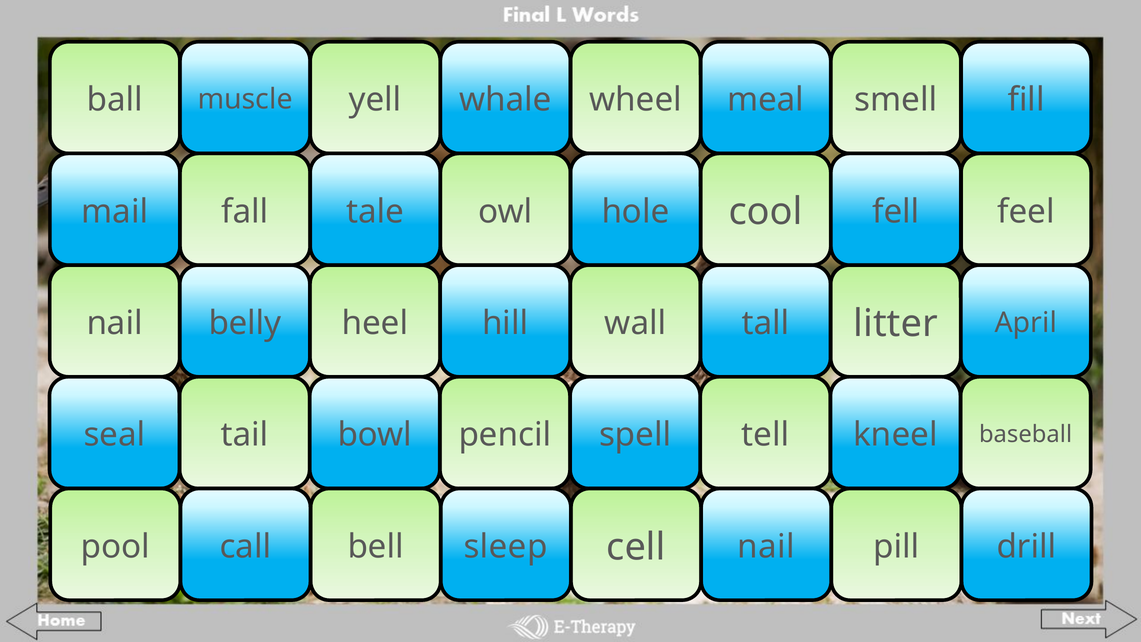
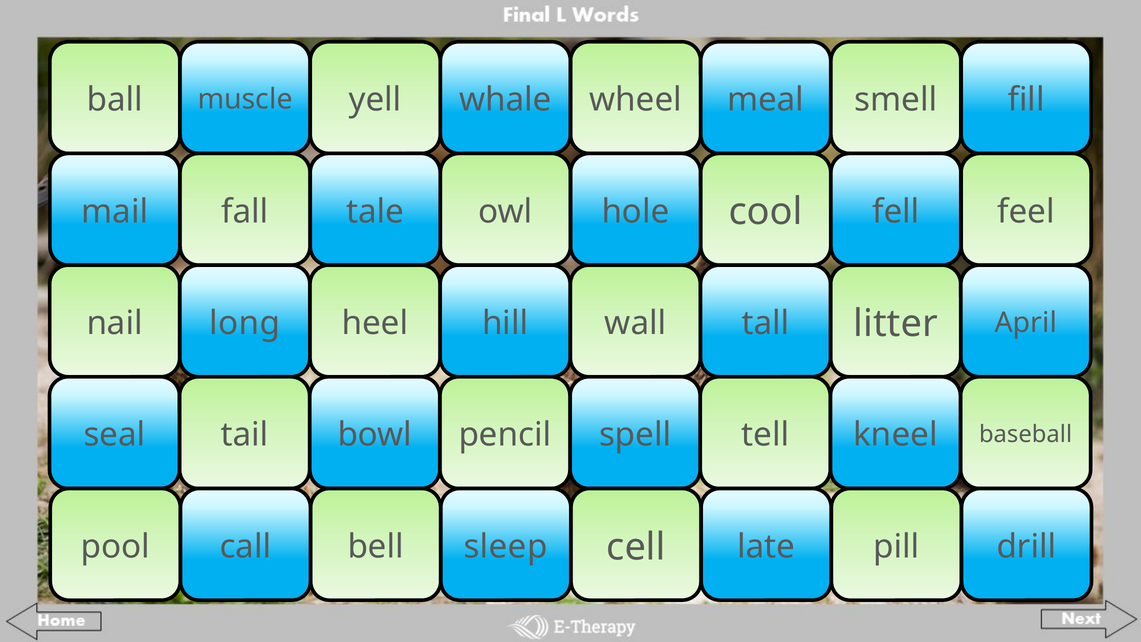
belly: belly -> long
cell nail: nail -> late
